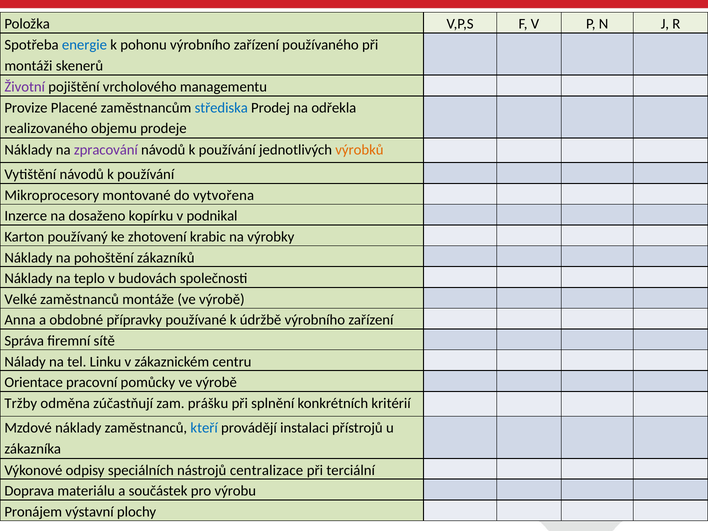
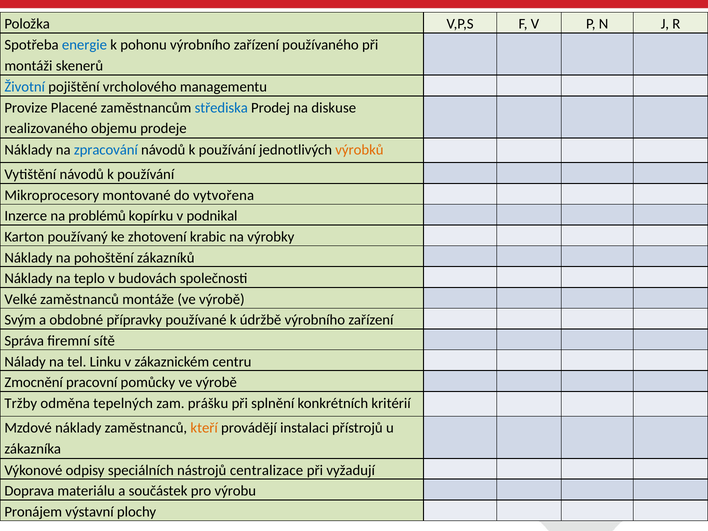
Životní colour: purple -> blue
odřekla: odřekla -> diskuse
zpracování colour: purple -> blue
dosaženo: dosaženo -> problémů
Anna: Anna -> Svým
Orientace: Orientace -> Zmocnění
zúčastňují: zúčastňují -> tepelných
kteří colour: blue -> orange
terciální: terciální -> vyžadují
